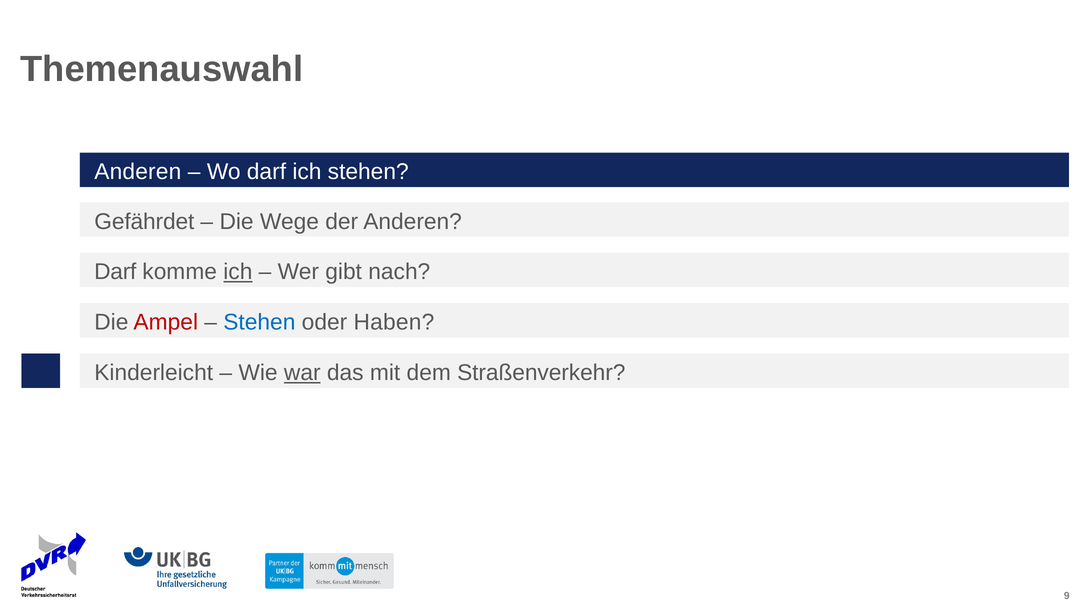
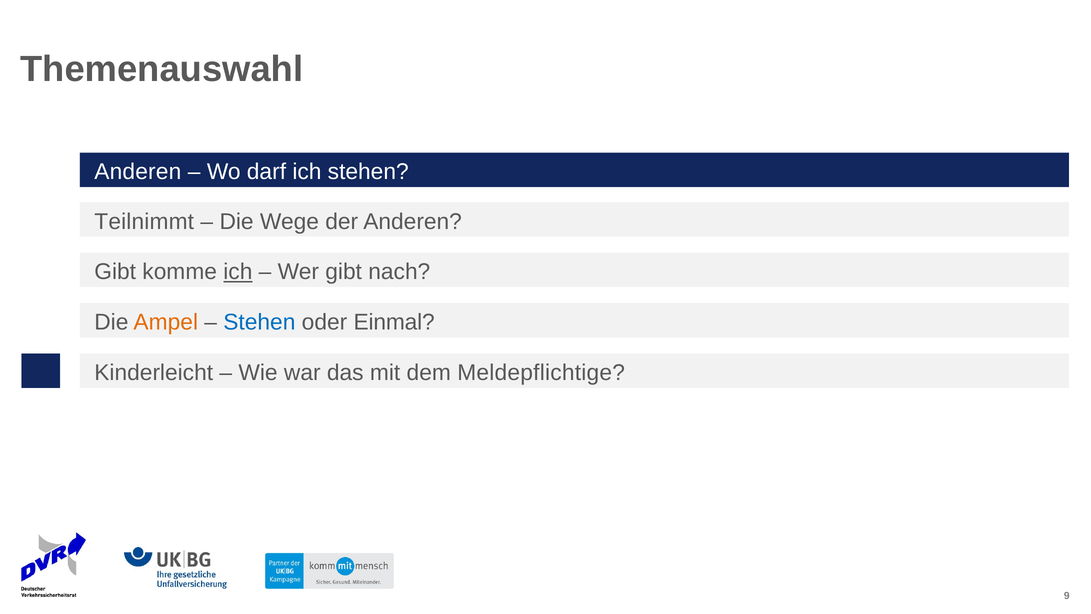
Gefährdet: Gefährdet -> Teilnimmt
Darf at (115, 272): Darf -> Gibt
Ampel colour: red -> orange
Haben: Haben -> Einmal
war underline: present -> none
Straßenverkehr: Straßenverkehr -> Meldepflichtige
